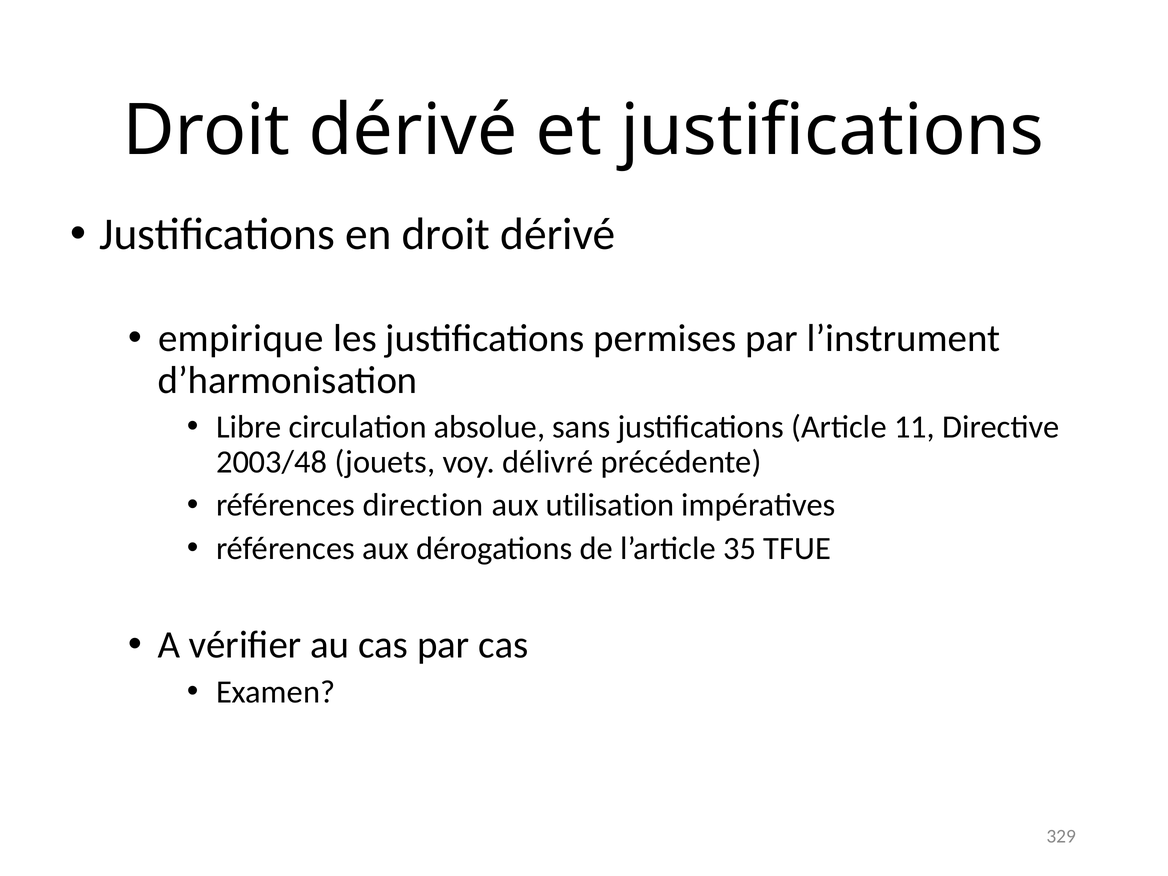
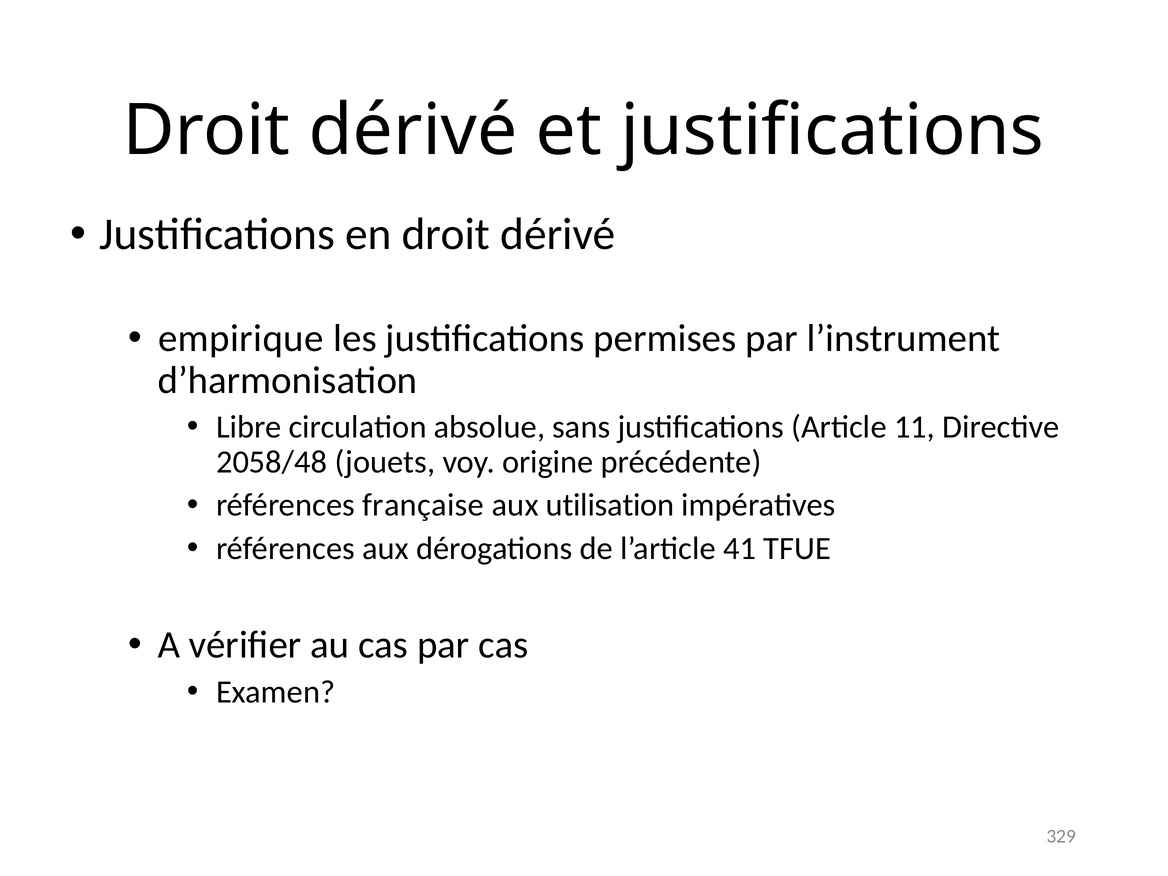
2003/48: 2003/48 -> 2058/48
délivré: délivré -> origine
direction: direction -> française
35: 35 -> 41
